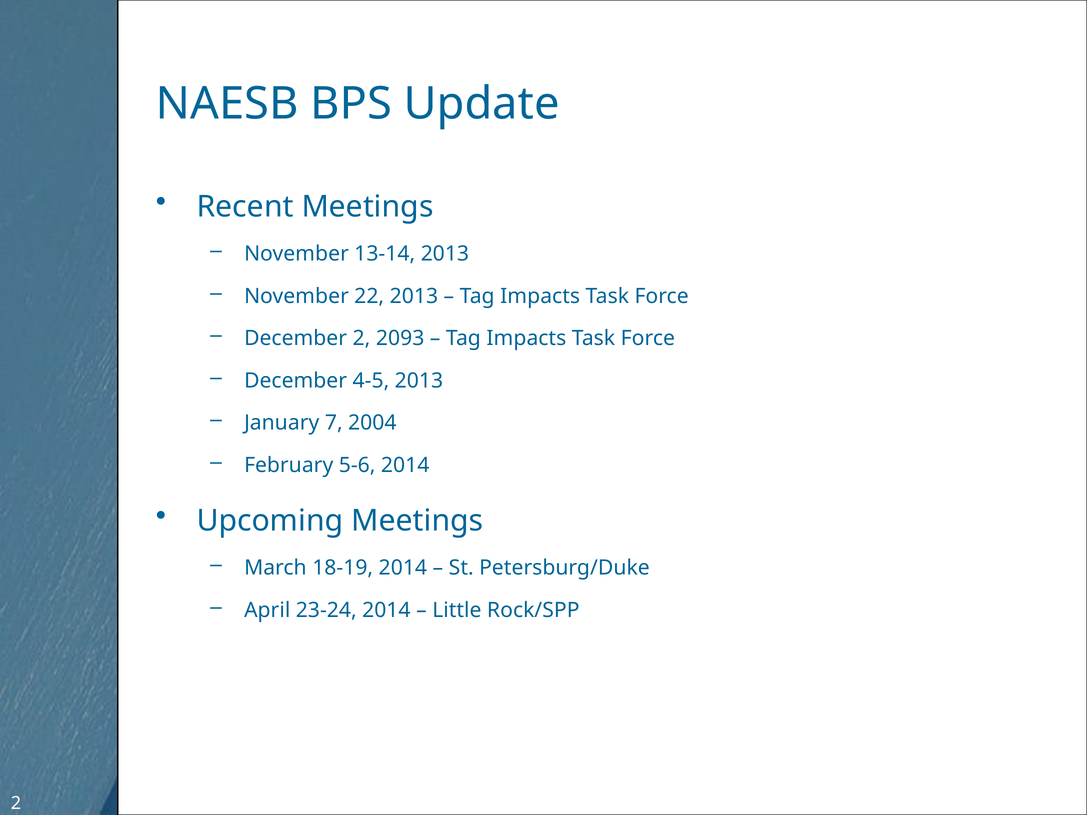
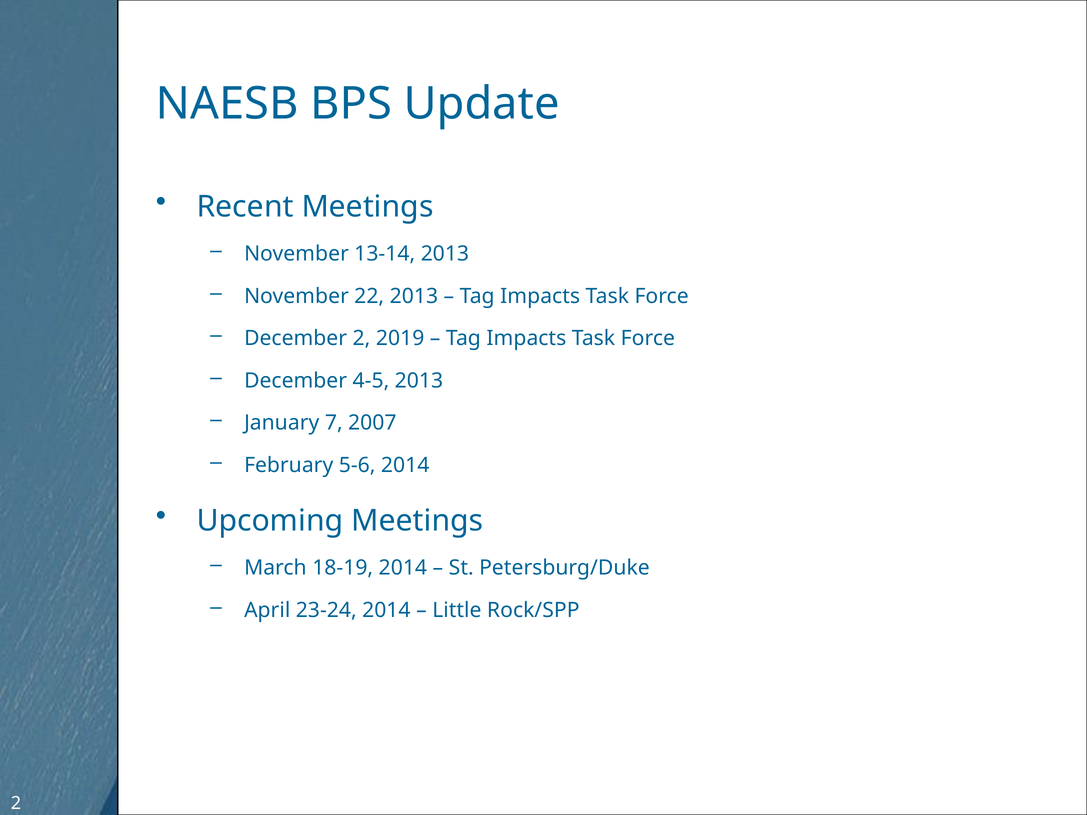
2093: 2093 -> 2019
2004: 2004 -> 2007
